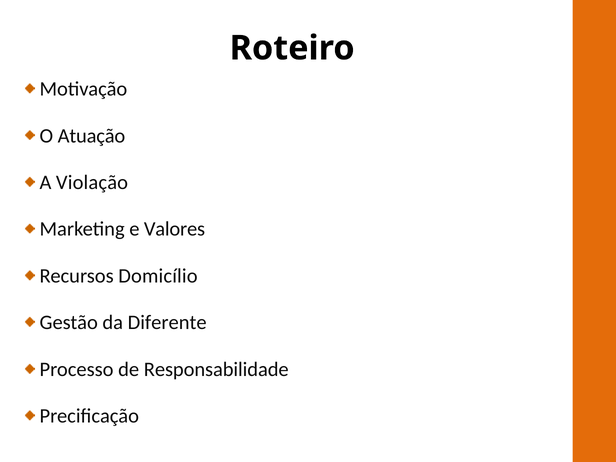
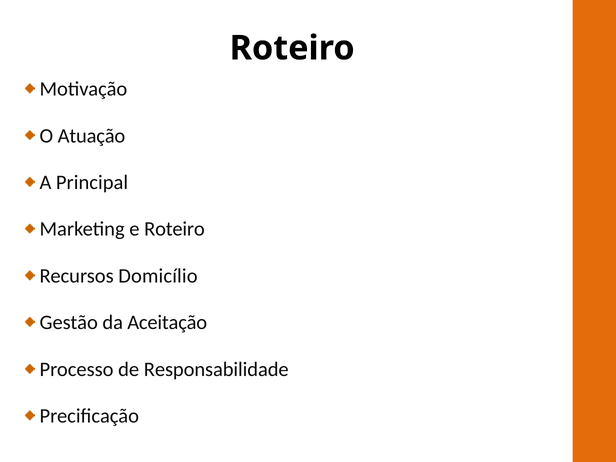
Violação: Violação -> Principal
e Valores: Valores -> Roteiro
Diferente: Diferente -> Aceitação
